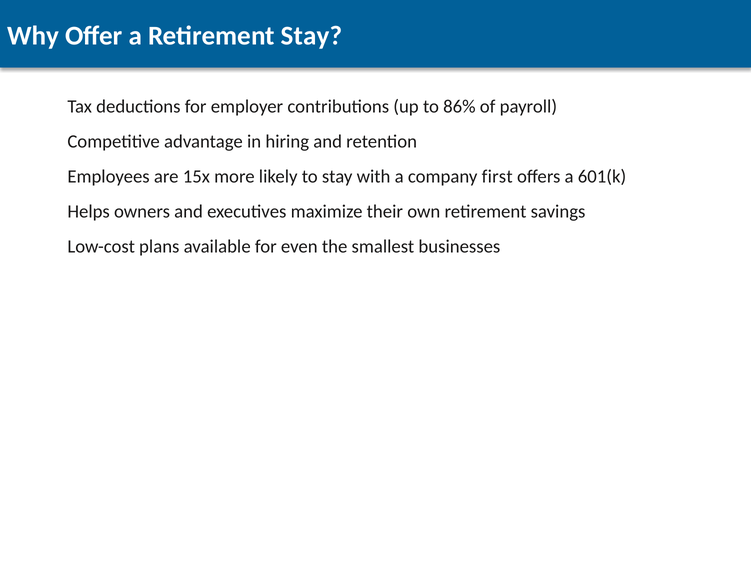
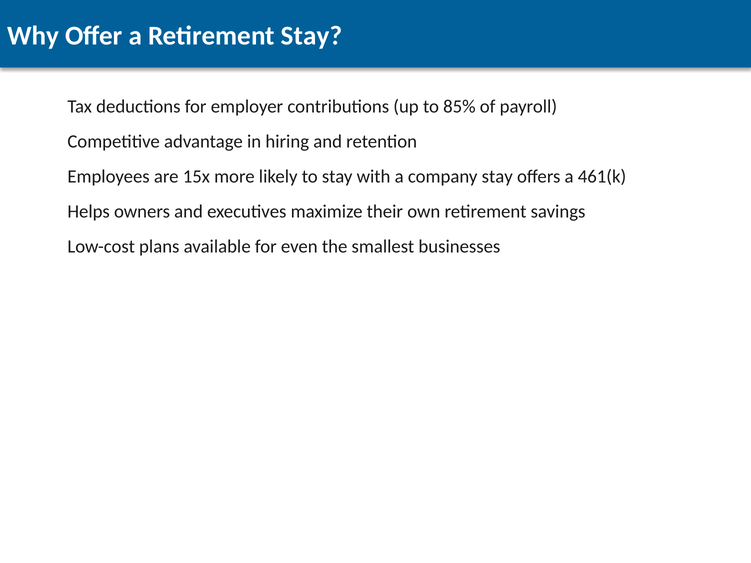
86%: 86% -> 85%
company first: first -> stay
601(k: 601(k -> 461(k
